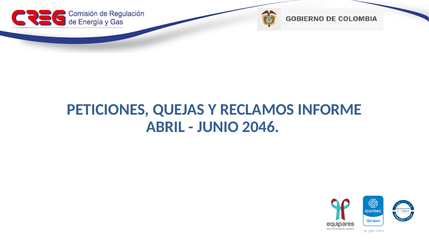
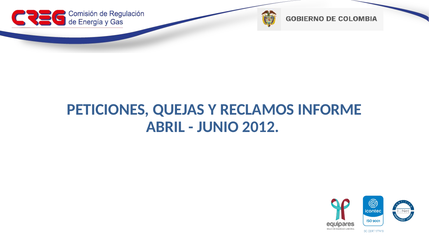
2046: 2046 -> 2012
